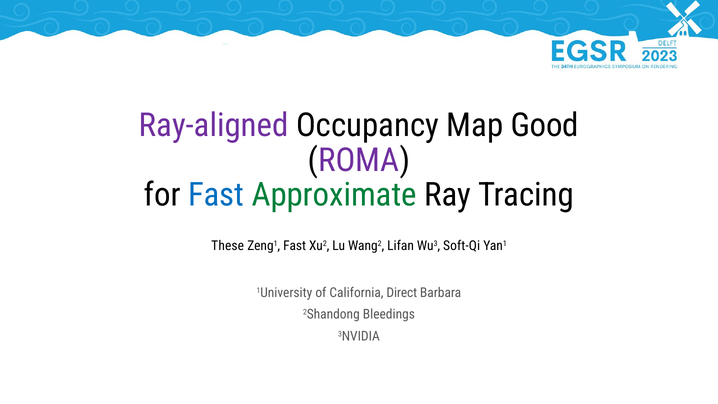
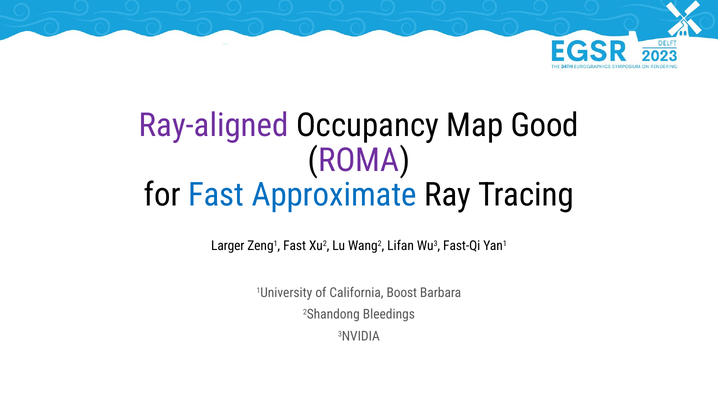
Approximate colour: green -> blue
These: These -> Larger
Soft-Qi: Soft-Qi -> Fast-Qi
Direct: Direct -> Boost
